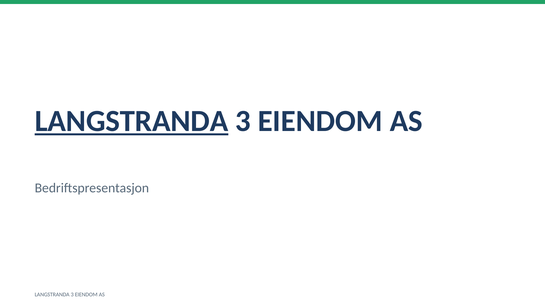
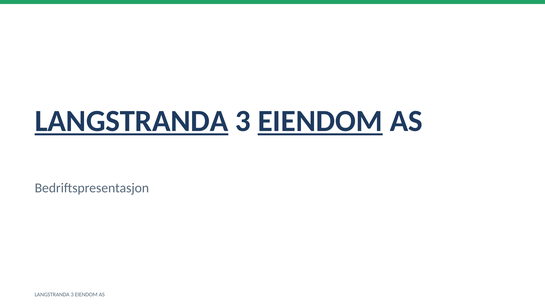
EIENDOM at (320, 121) underline: none -> present
